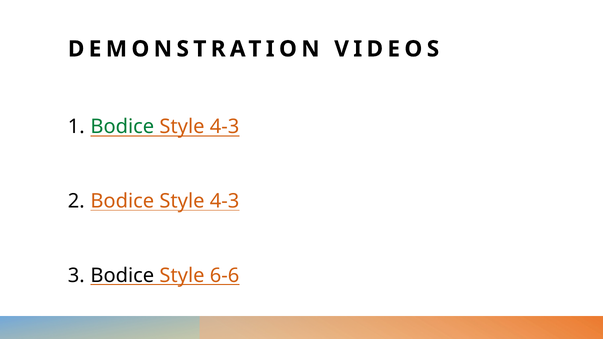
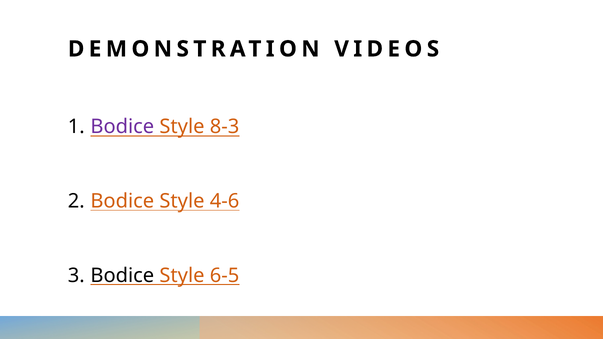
Bodice at (122, 127) colour: green -> purple
4-3 at (225, 127): 4-3 -> 8-3
4-3 at (225, 201): 4-3 -> 4-6
6-6: 6-6 -> 6-5
